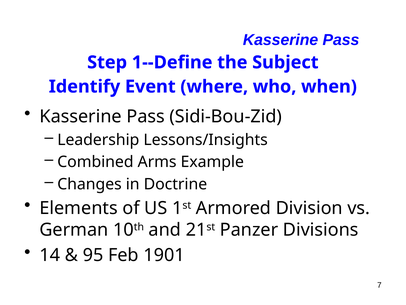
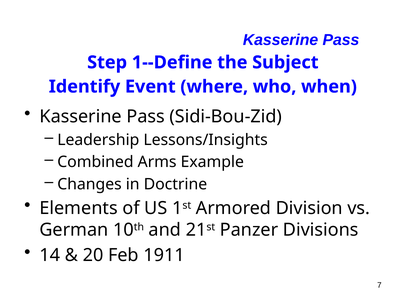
95: 95 -> 20
1901: 1901 -> 1911
